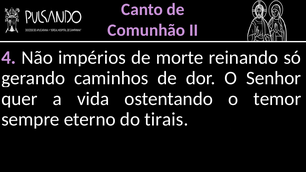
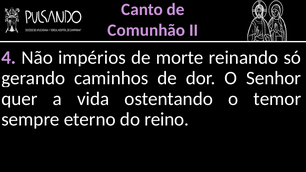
tirais: tirais -> reino
